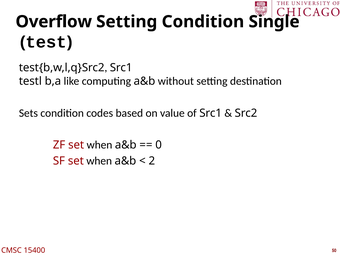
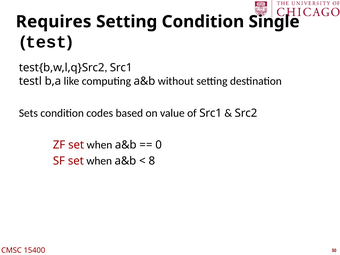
Overflow: Overflow -> Requires
2: 2 -> 8
